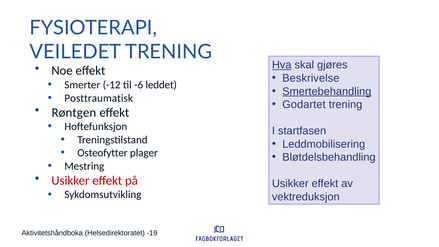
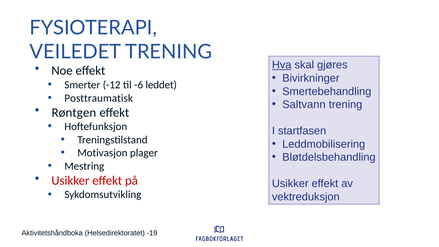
Beskrivelse: Beskrivelse -> Bivirkninger
Smertebehandling underline: present -> none
Godartet: Godartet -> Saltvann
Osteofytter: Osteofytter -> Motivasjon
